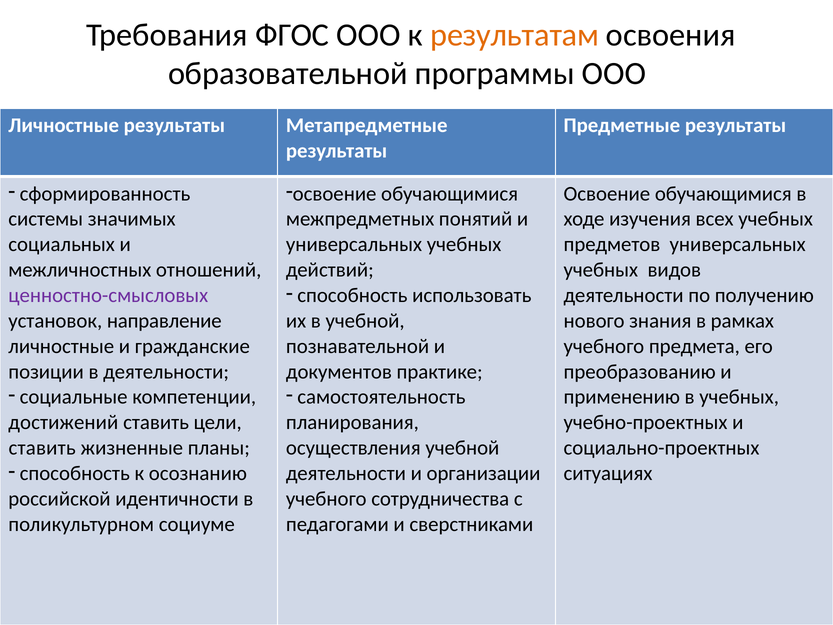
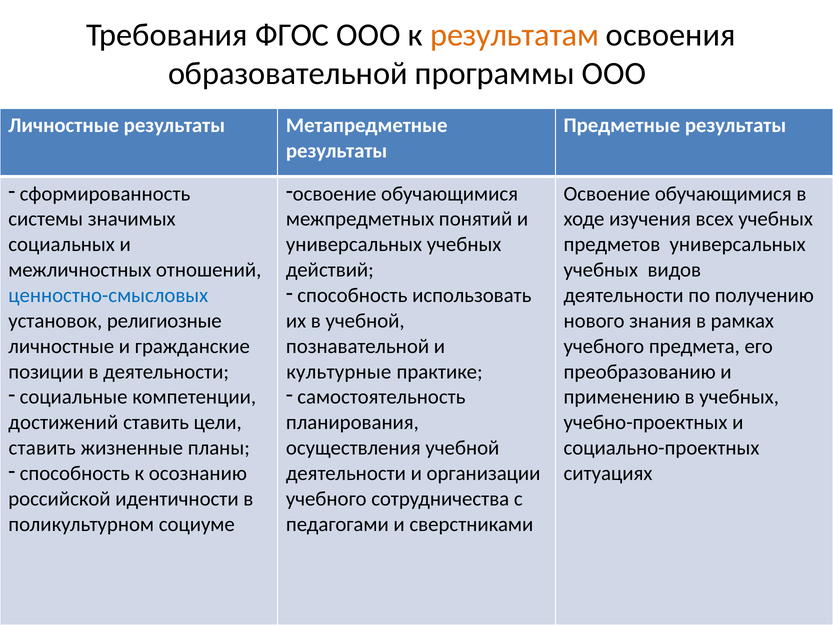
ценностно-смысловых colour: purple -> blue
направление: направление -> религиозные
документов: документов -> культурные
